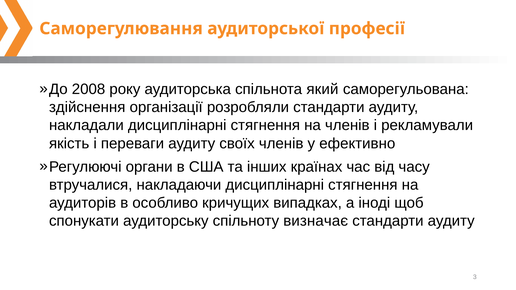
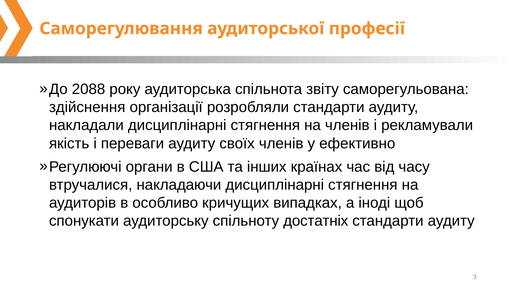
2008: 2008 -> 2088
який: який -> звіту
визначає: визначає -> достатніх
